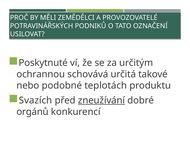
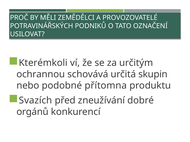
Poskytnuté: Poskytnuté -> Kterémkoli
takové: takové -> skupin
teplotách: teplotách -> přítomna
zneužívání underline: present -> none
